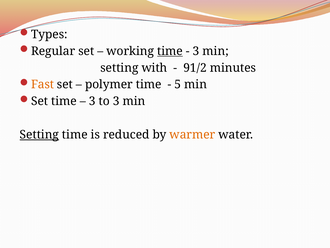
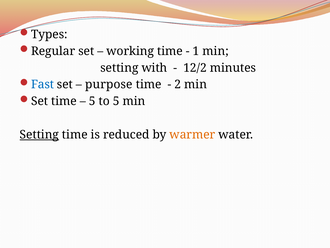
time at (170, 51) underline: present -> none
3 at (196, 51): 3 -> 1
91/2: 91/2 -> 12/2
Fast colour: orange -> blue
polymer: polymer -> purpose
5: 5 -> 2
3 at (92, 101): 3 -> 5
to 3: 3 -> 5
